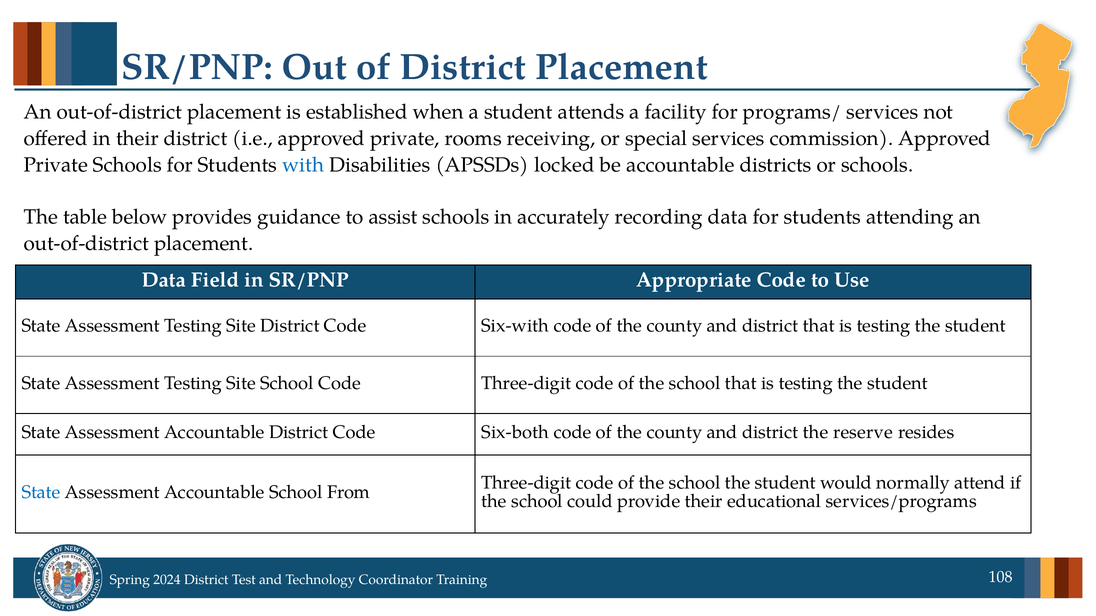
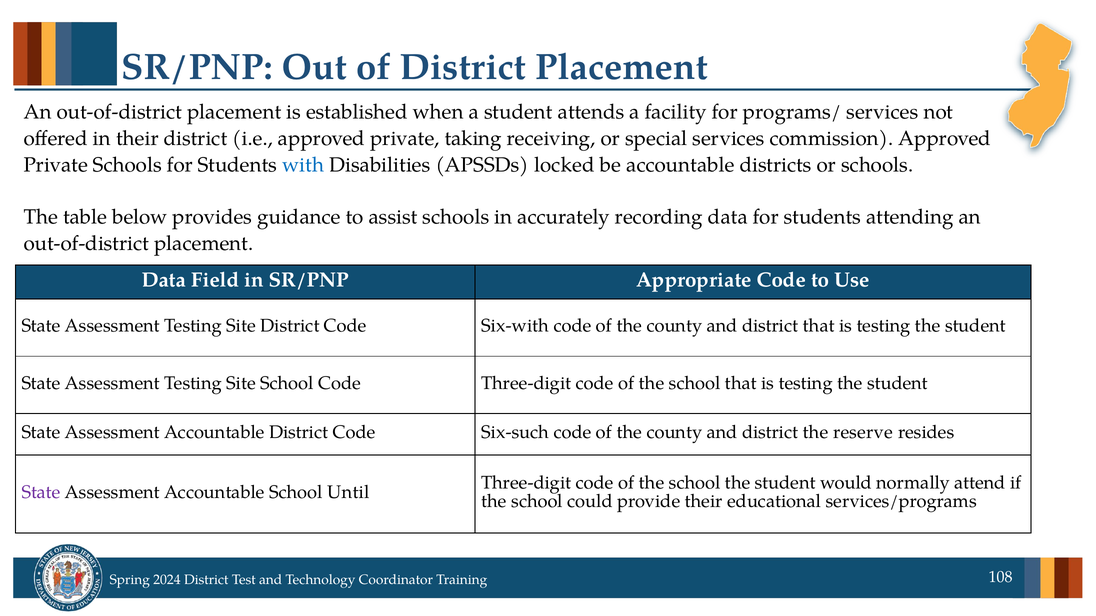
rooms: rooms -> taking
Six-both: Six-both -> Six-such
State at (41, 493) colour: blue -> purple
From: From -> Until
